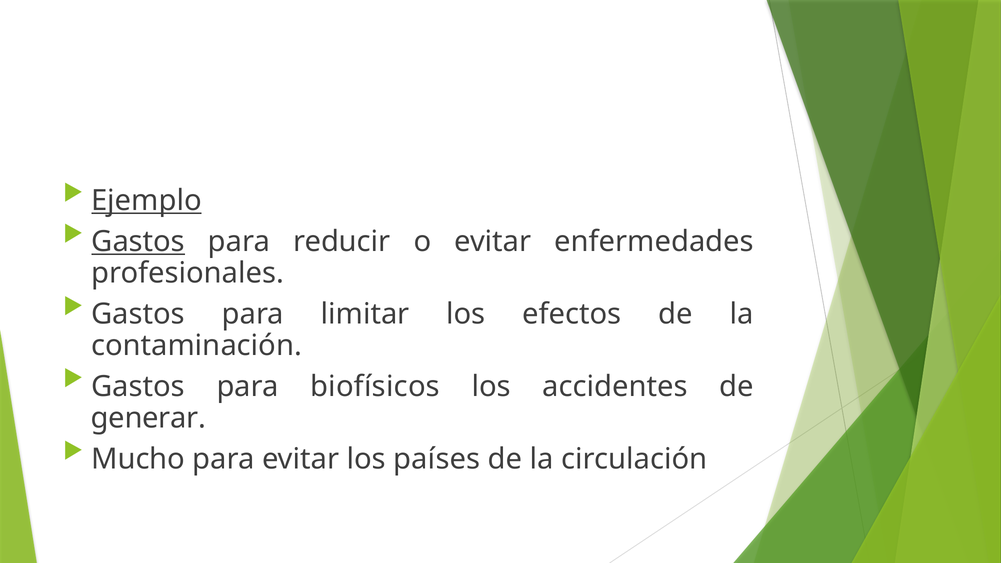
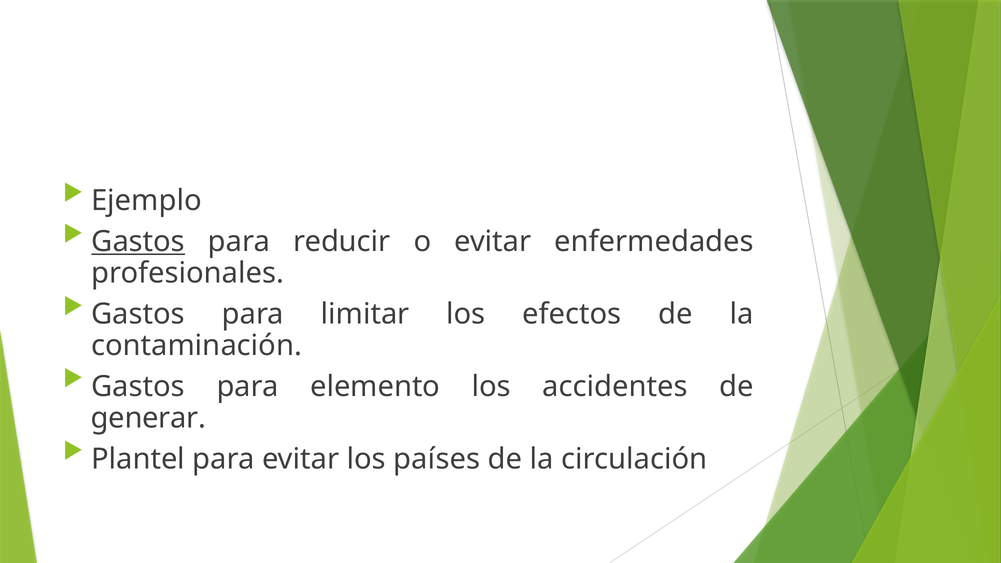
Ejemplo underline: present -> none
biofísicos: biofísicos -> elemento
Mucho: Mucho -> Plantel
